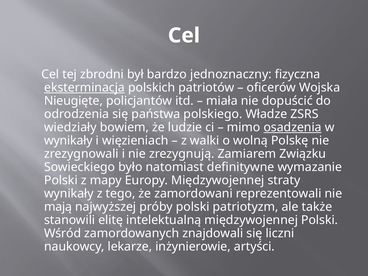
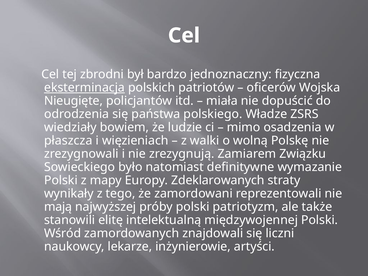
osadzenia underline: present -> none
wynikały at (68, 141): wynikały -> płaszcza
Europy Międzywojennej: Międzywojennej -> Zdeklarowanych
